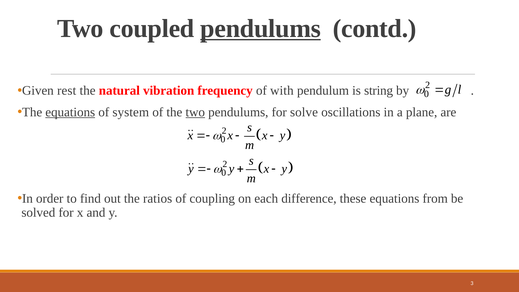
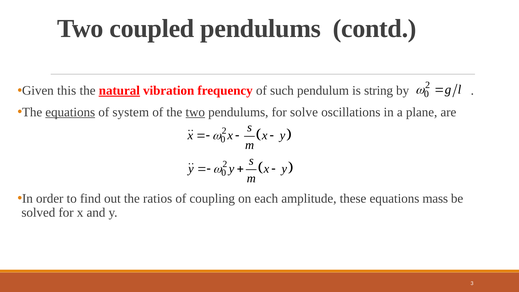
pendulums at (261, 28) underline: present -> none
rest: rest -> this
natural underline: none -> present
with: with -> such
difference: difference -> amplitude
from: from -> mass
